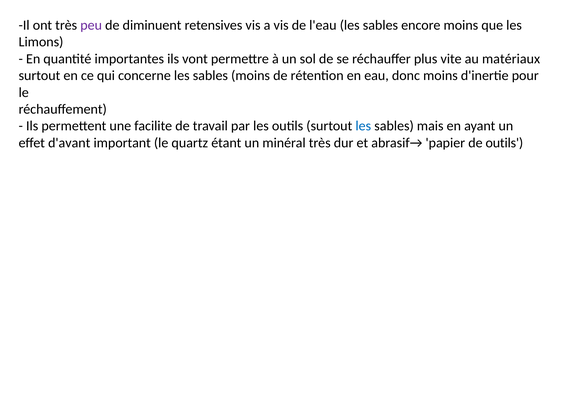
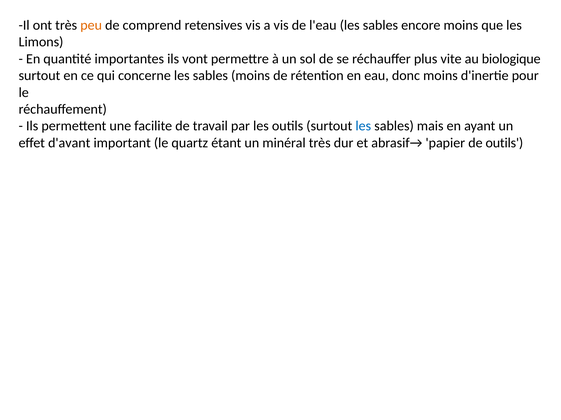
peu colour: purple -> orange
diminuent: diminuent -> comprend
matériaux: matériaux -> biologique
